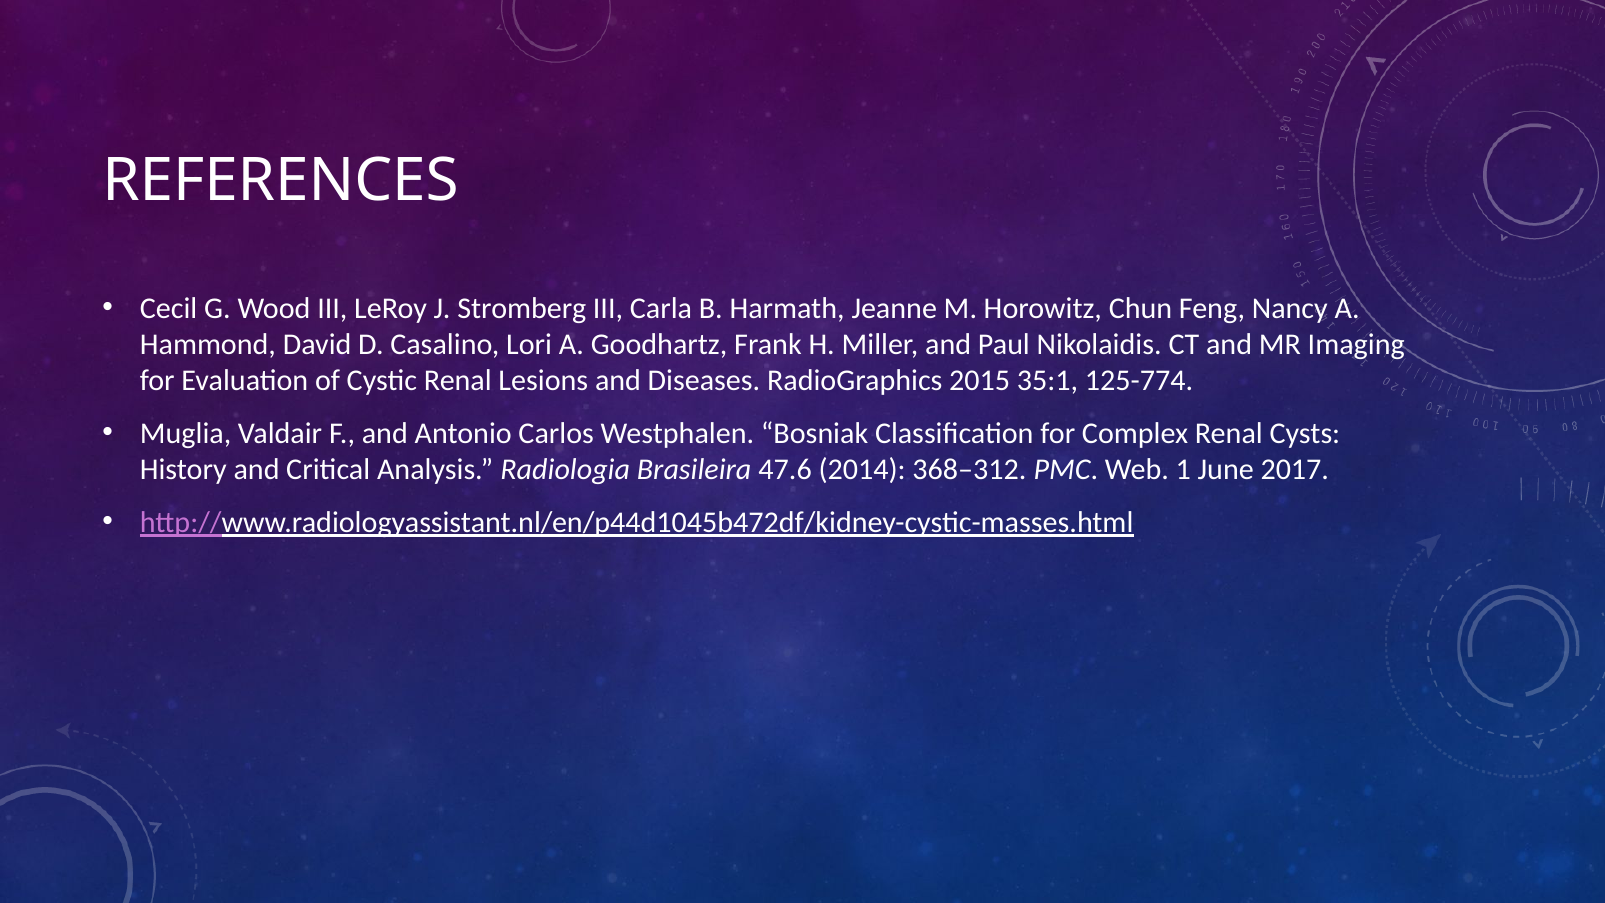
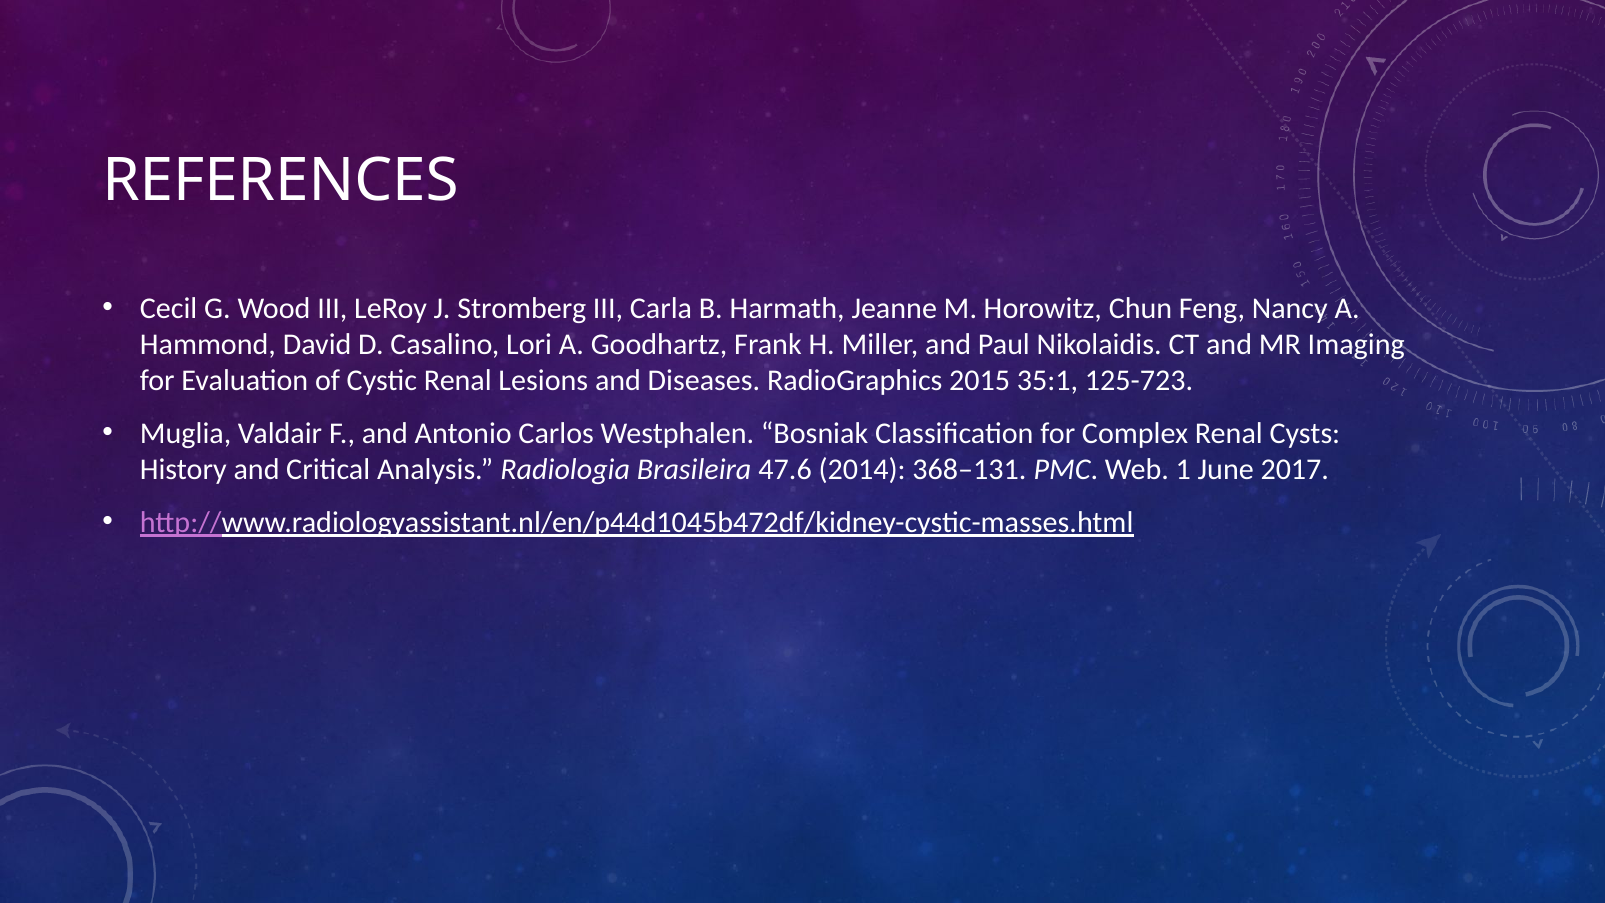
125-774: 125-774 -> 125-723
368–312: 368–312 -> 368–131
